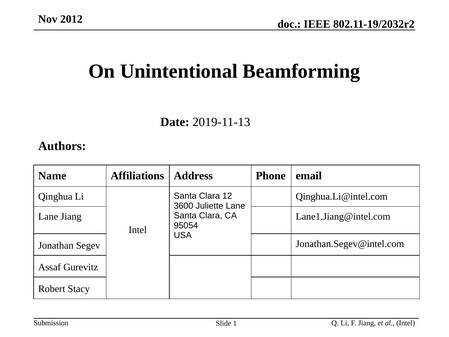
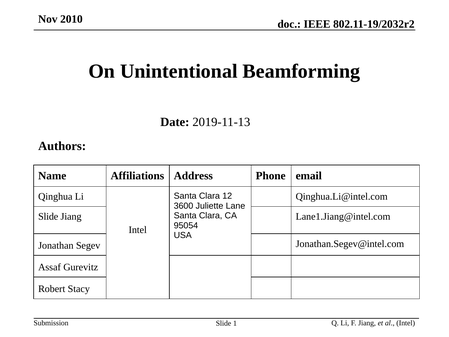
2012: 2012 -> 2010
Lane at (48, 216): Lane -> Slide
